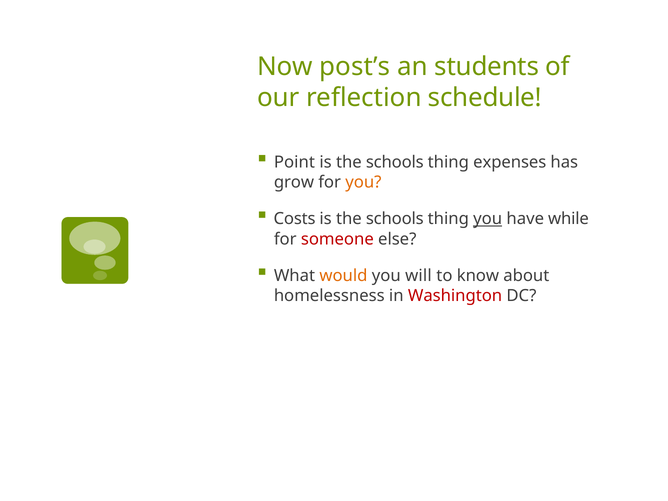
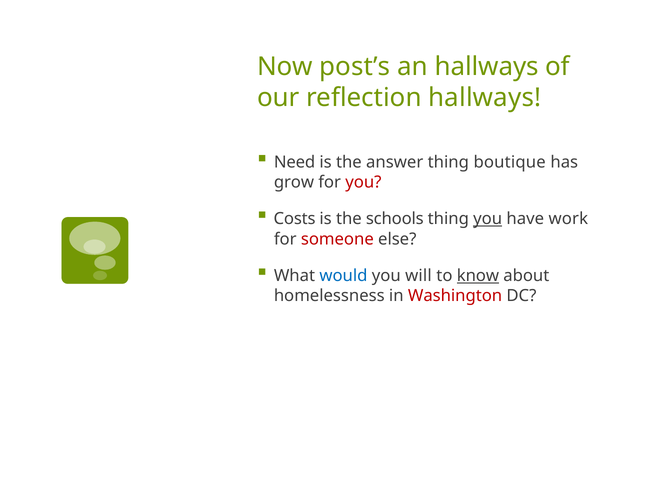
an students: students -> hallways
reflection schedule: schedule -> hallways
Point: Point -> Need
schools at (395, 162): schools -> answer
expenses: expenses -> boutique
you at (363, 182) colour: orange -> red
while: while -> work
would colour: orange -> blue
know underline: none -> present
